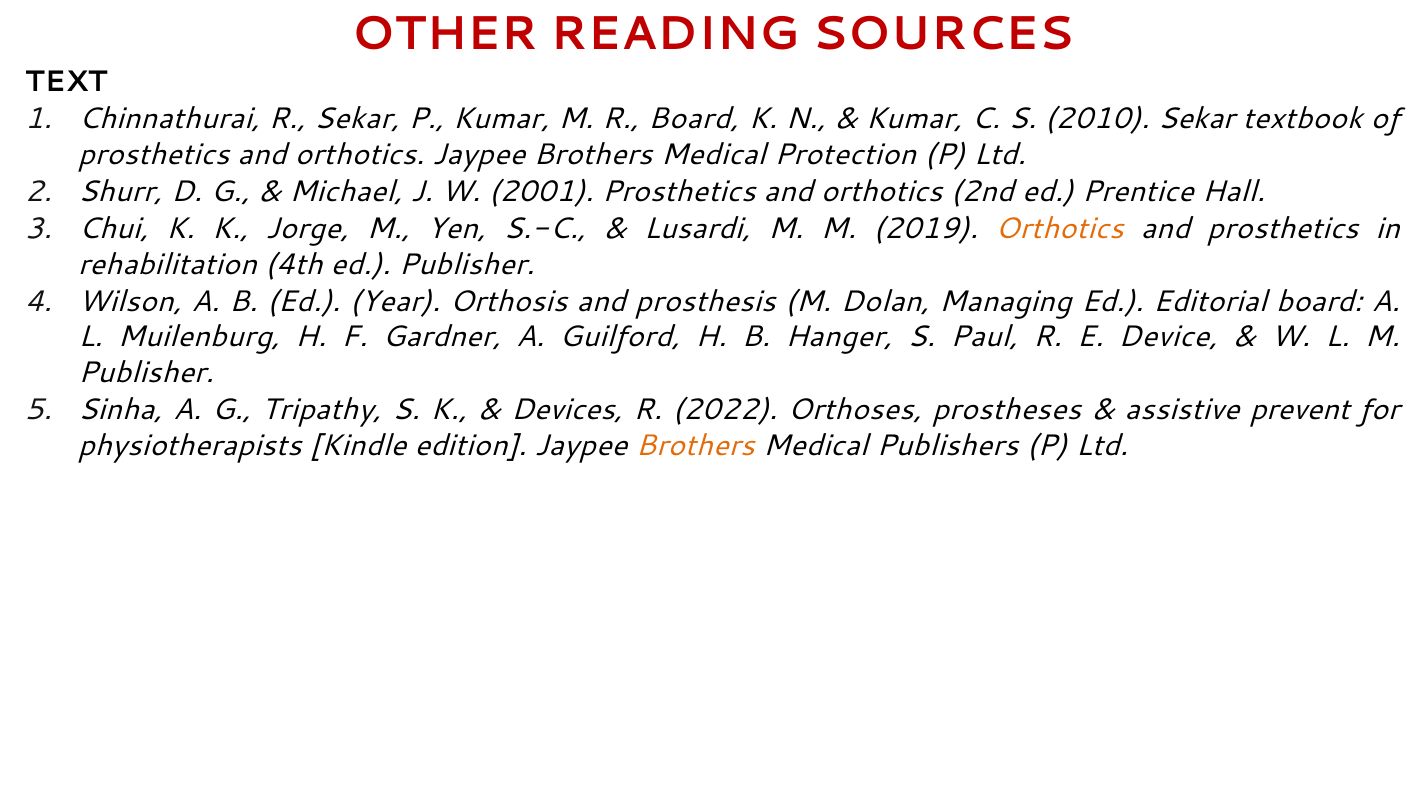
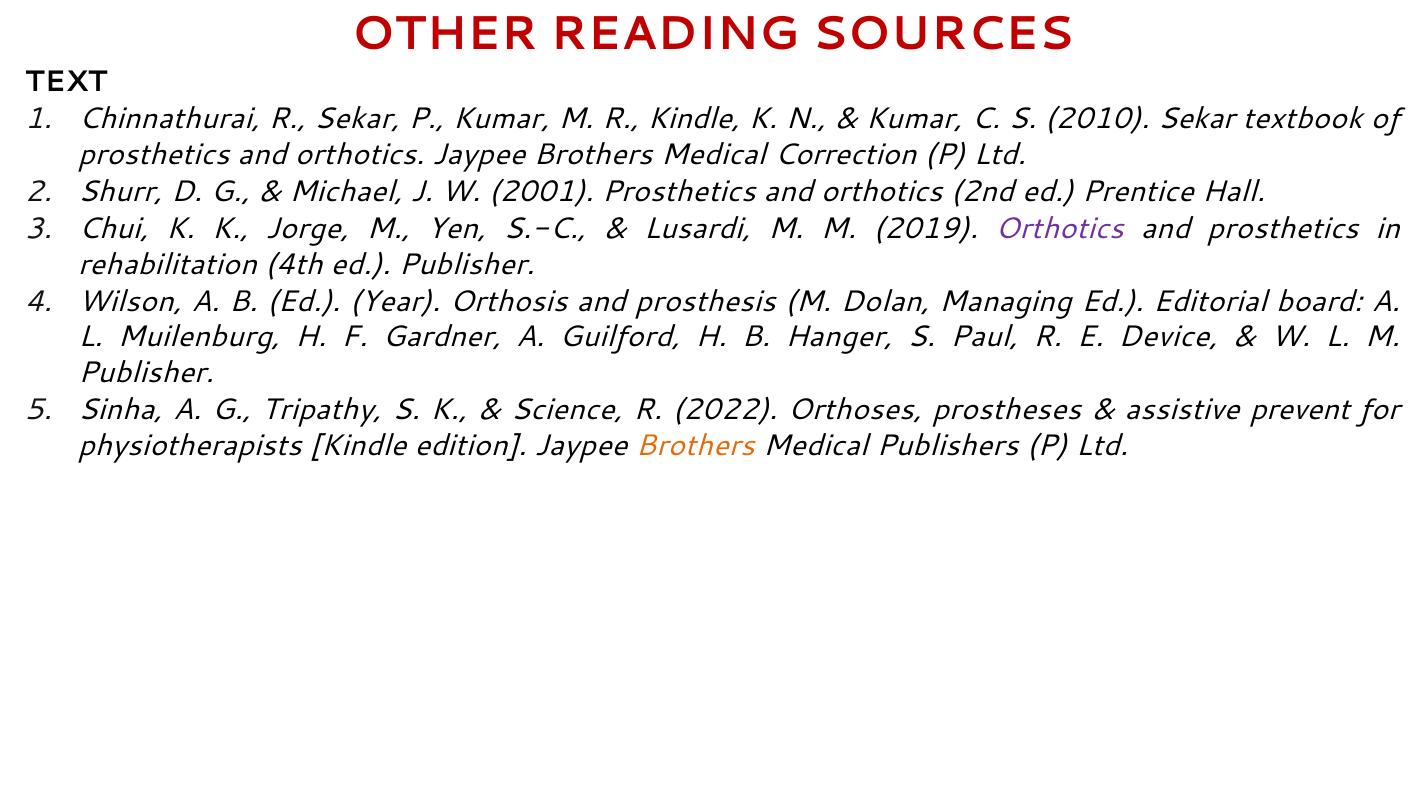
R Board: Board -> Kindle
Protection: Protection -> Correction
Orthotics at (1059, 229) colour: orange -> purple
Devices: Devices -> Science
